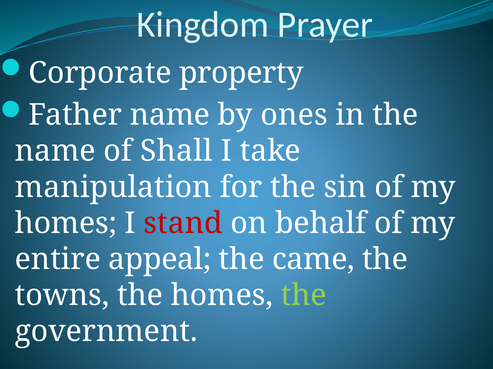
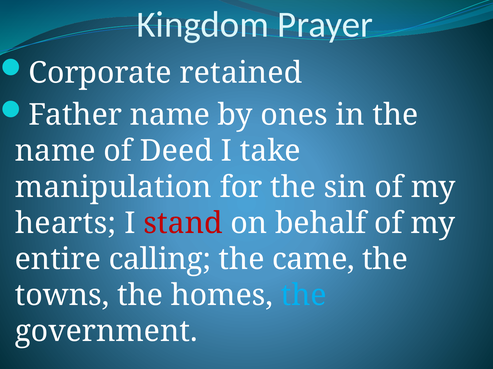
property: property -> retained
Shall: Shall -> Deed
homes at (66, 224): homes -> hearts
appeal: appeal -> calling
the at (304, 296) colour: light green -> light blue
